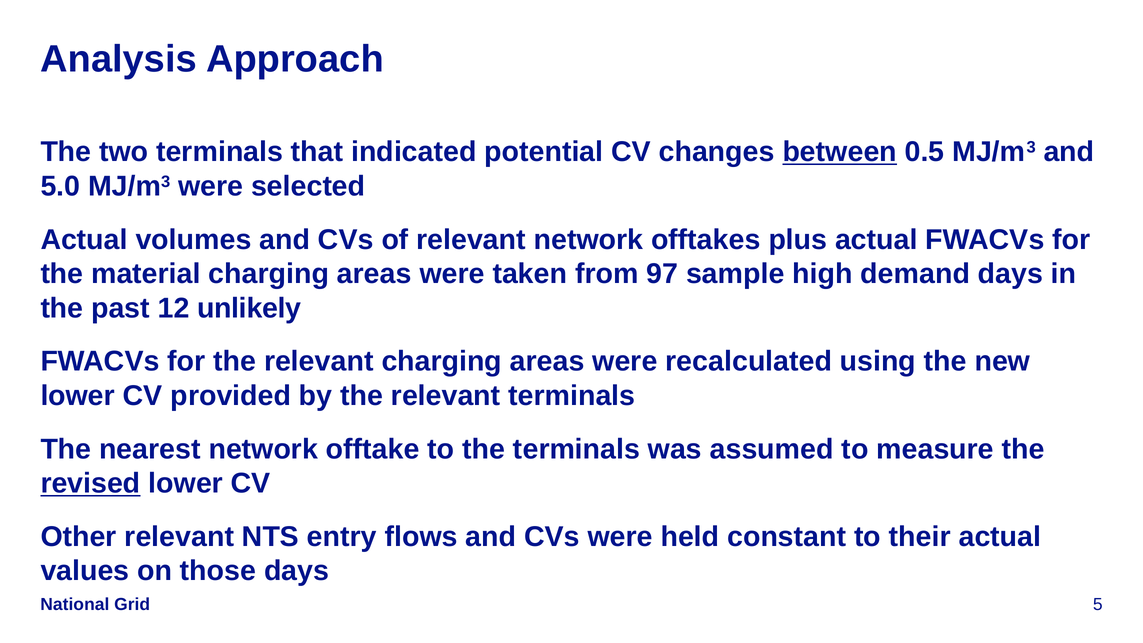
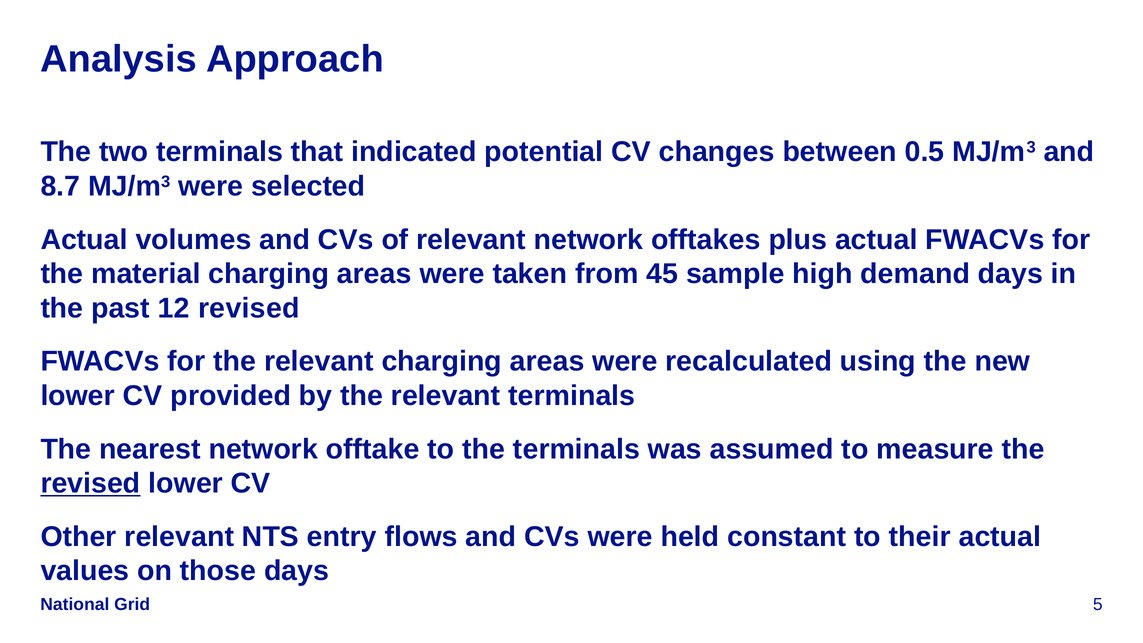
between underline: present -> none
5.0: 5.0 -> 8.7
97: 97 -> 45
12 unlikely: unlikely -> revised
